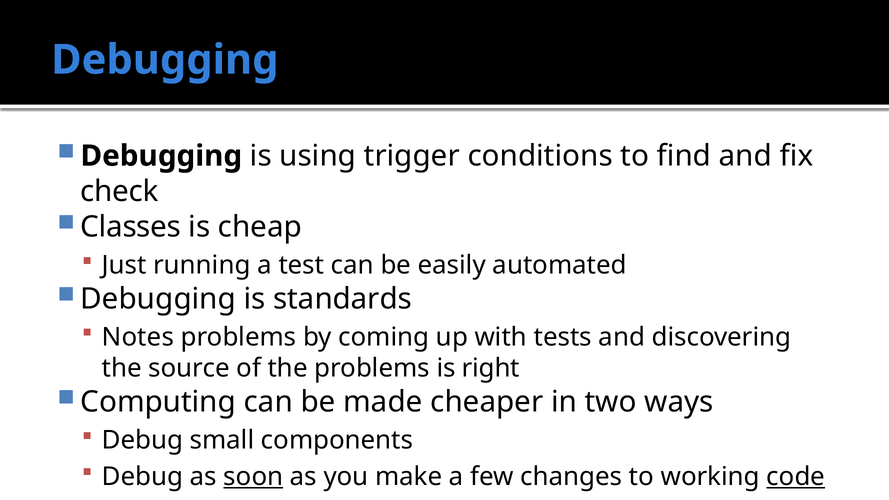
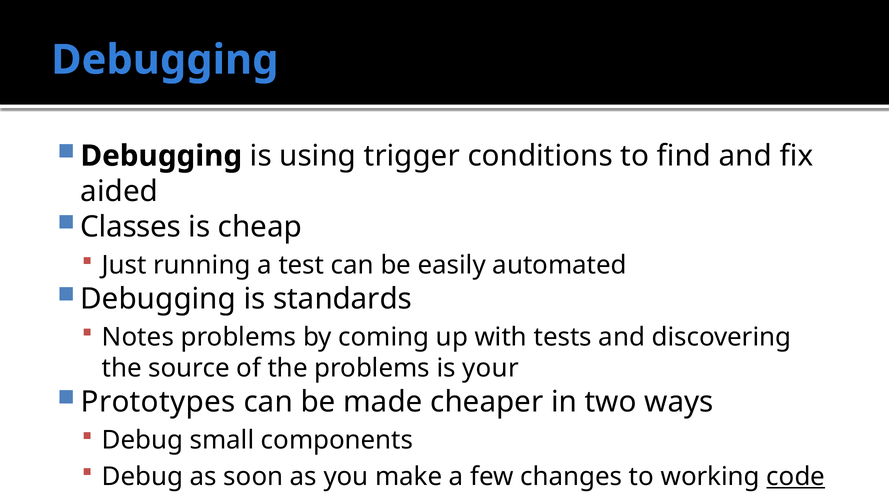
check: check -> aided
right: right -> your
Computing: Computing -> Prototypes
soon underline: present -> none
